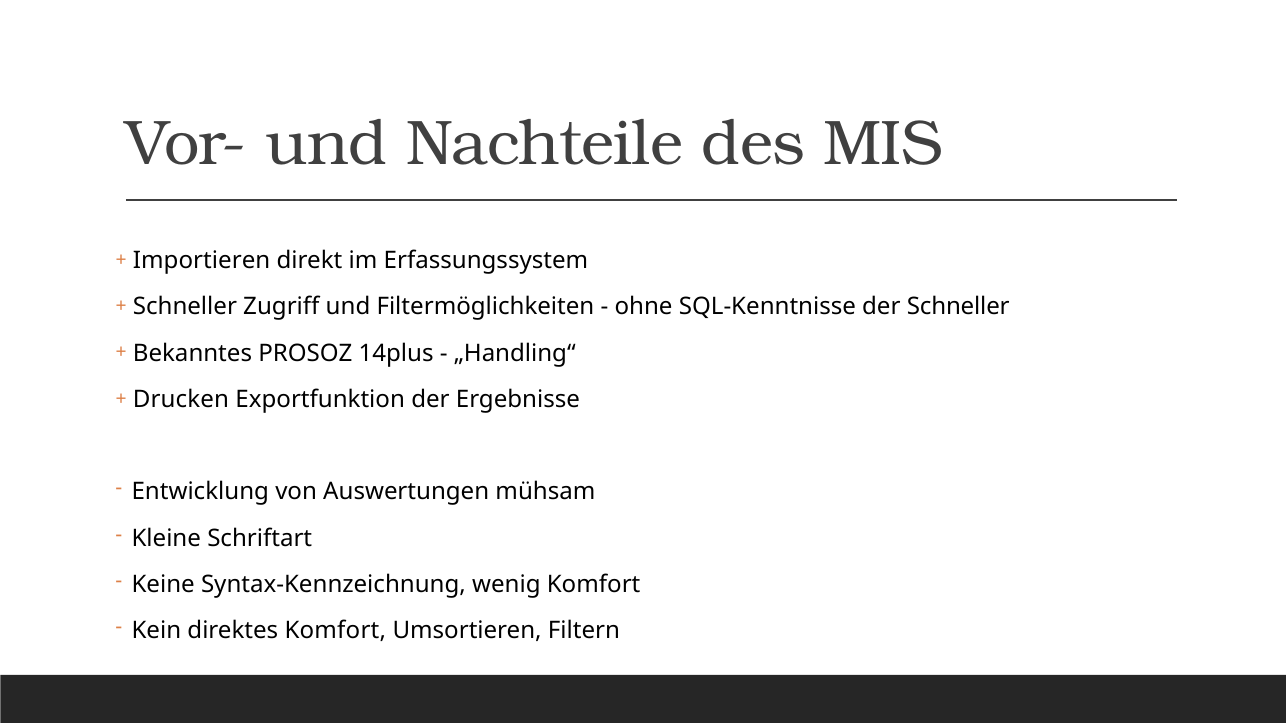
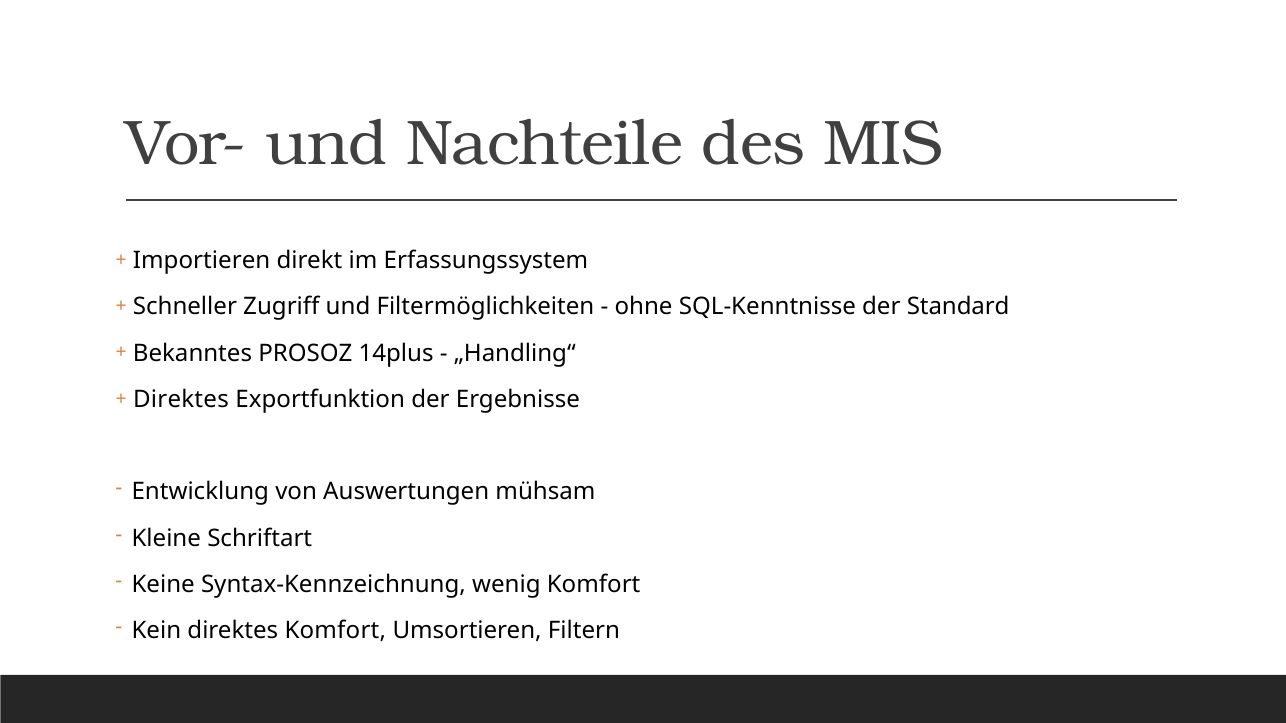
der Schneller: Schneller -> Standard
Drucken at (181, 400): Drucken -> Direktes
